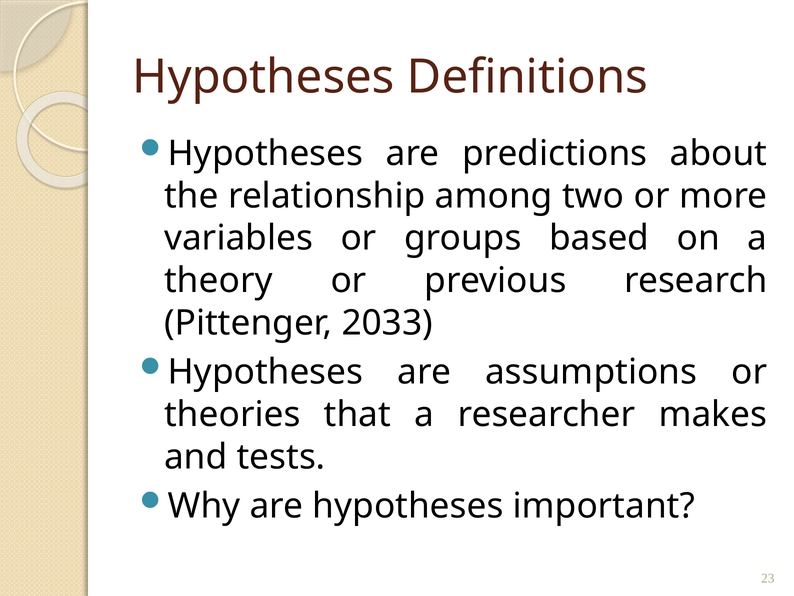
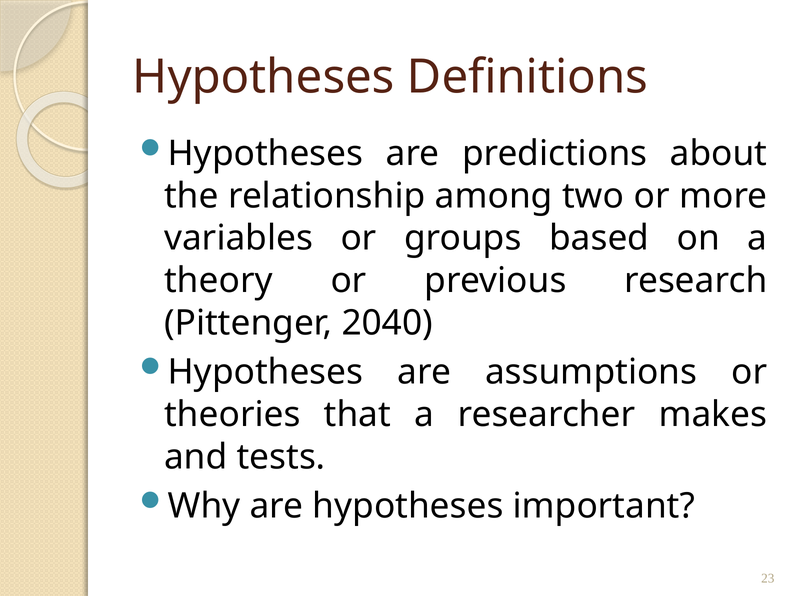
2033: 2033 -> 2040
